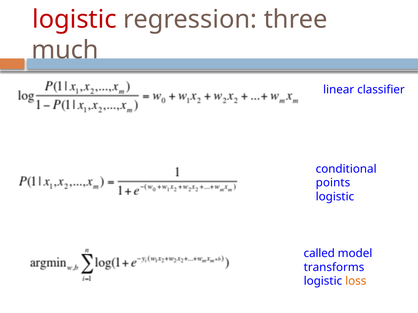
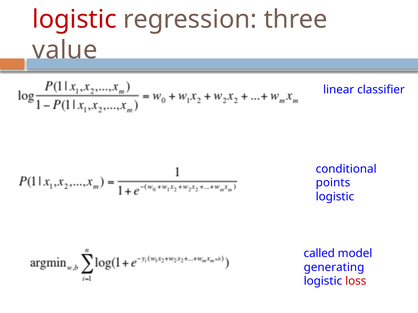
much: much -> value
transforms: transforms -> generating
loss colour: orange -> red
